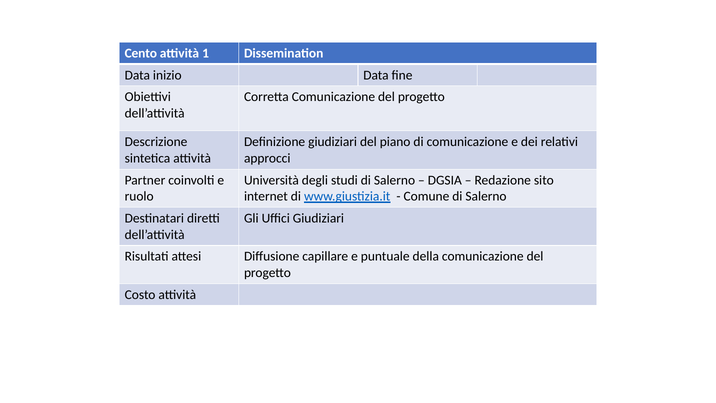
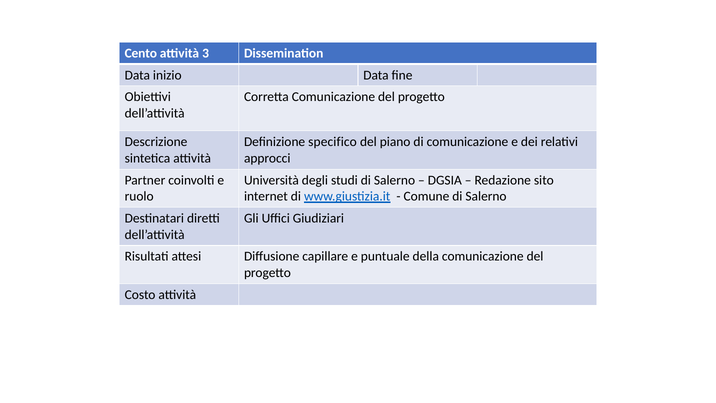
1: 1 -> 3
Definizione giudiziari: giudiziari -> specifico
